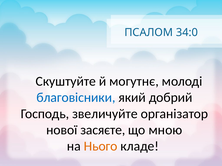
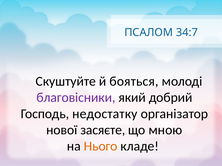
34:0: 34:0 -> 34:7
могутнє: могутнє -> бояться
благовісники colour: blue -> purple
звеличуйте: звеличуйте -> недостатку
